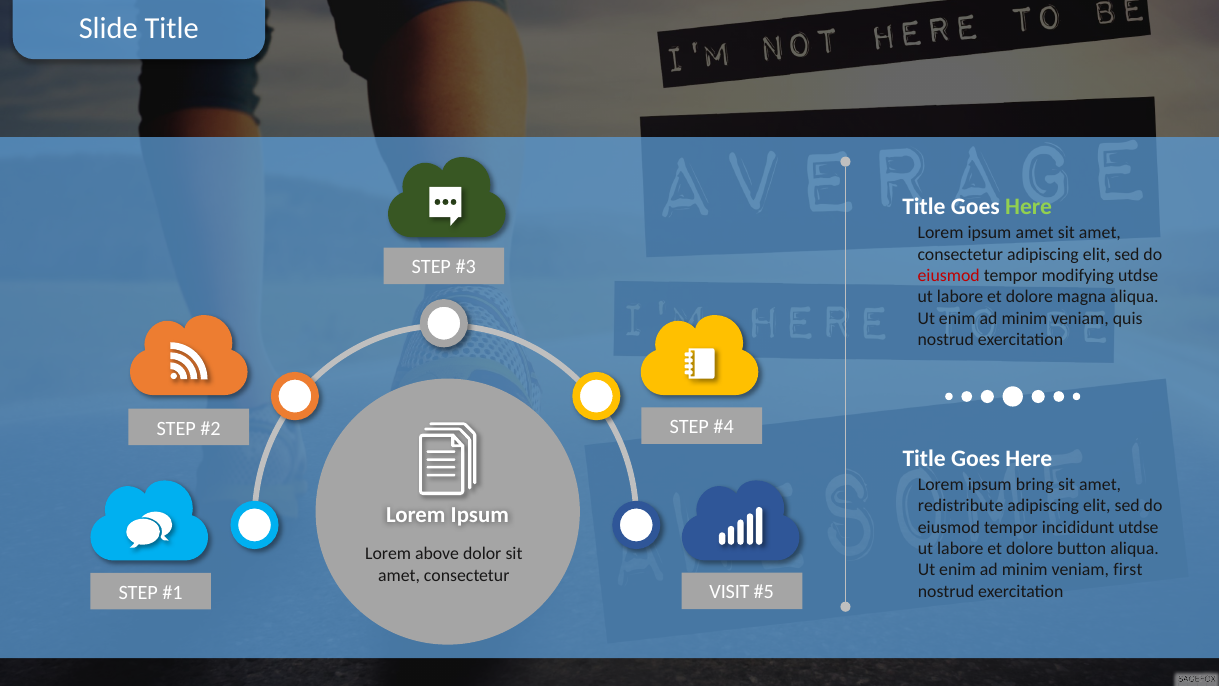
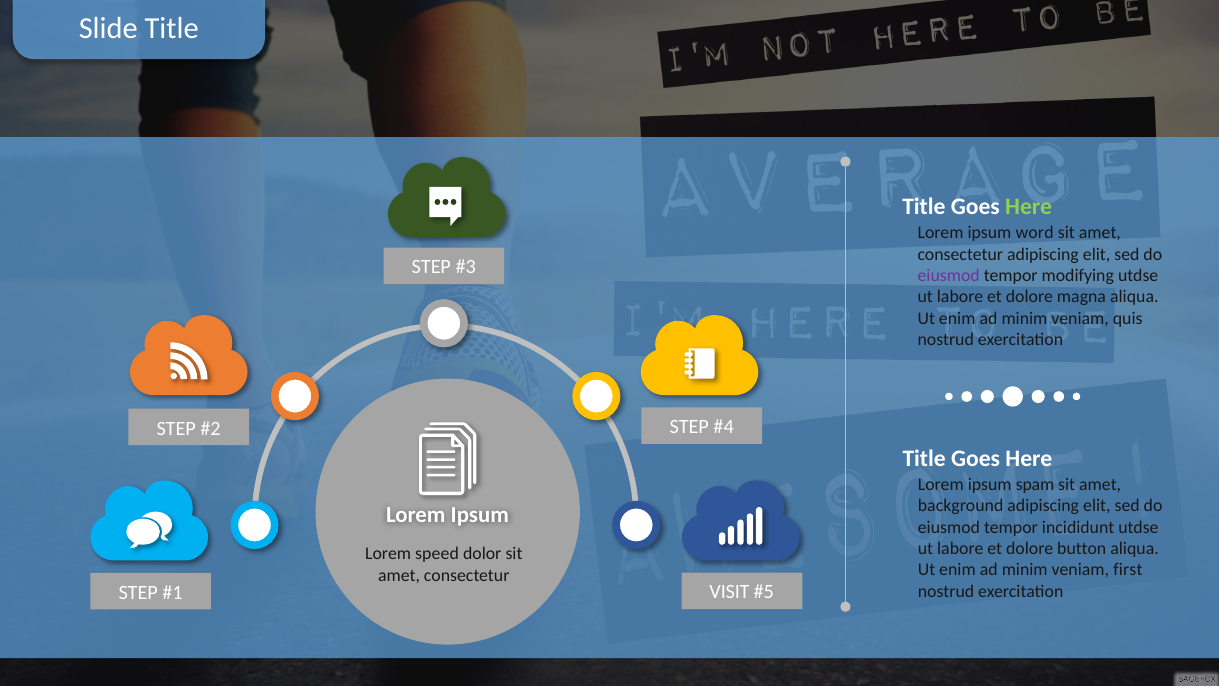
ipsum amet: amet -> word
eiusmod at (949, 275) colour: red -> purple
bring: bring -> spam
redistribute: redistribute -> background
above: above -> speed
